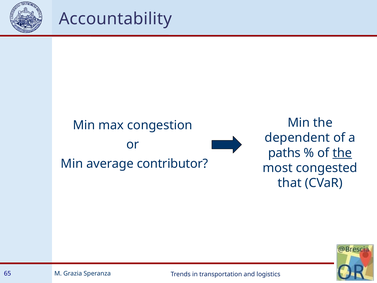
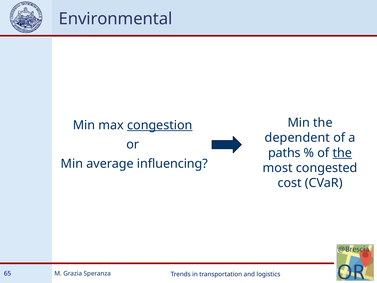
Accountability: Accountability -> Environmental
congestion underline: none -> present
contributor: contributor -> influencing
that: that -> cost
